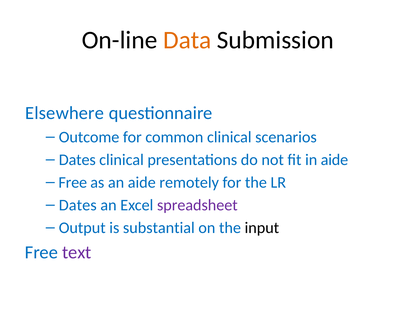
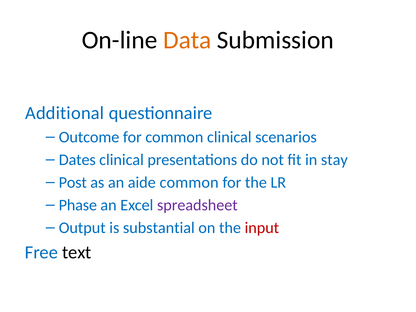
Elsewhere: Elsewhere -> Additional
in aide: aide -> stay
Free at (73, 182): Free -> Post
aide remotely: remotely -> common
Dates at (78, 205): Dates -> Phase
input colour: black -> red
text colour: purple -> black
